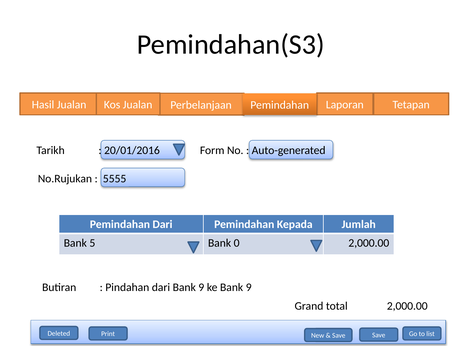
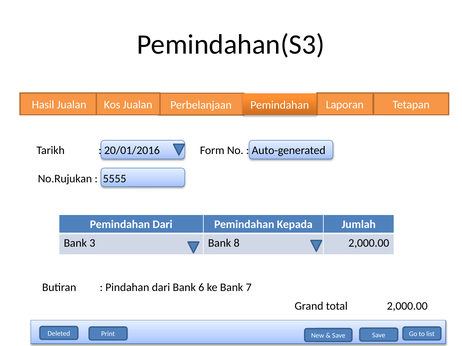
5: 5 -> 3
0: 0 -> 8
dari Bank 9: 9 -> 6
ke Bank 9: 9 -> 7
